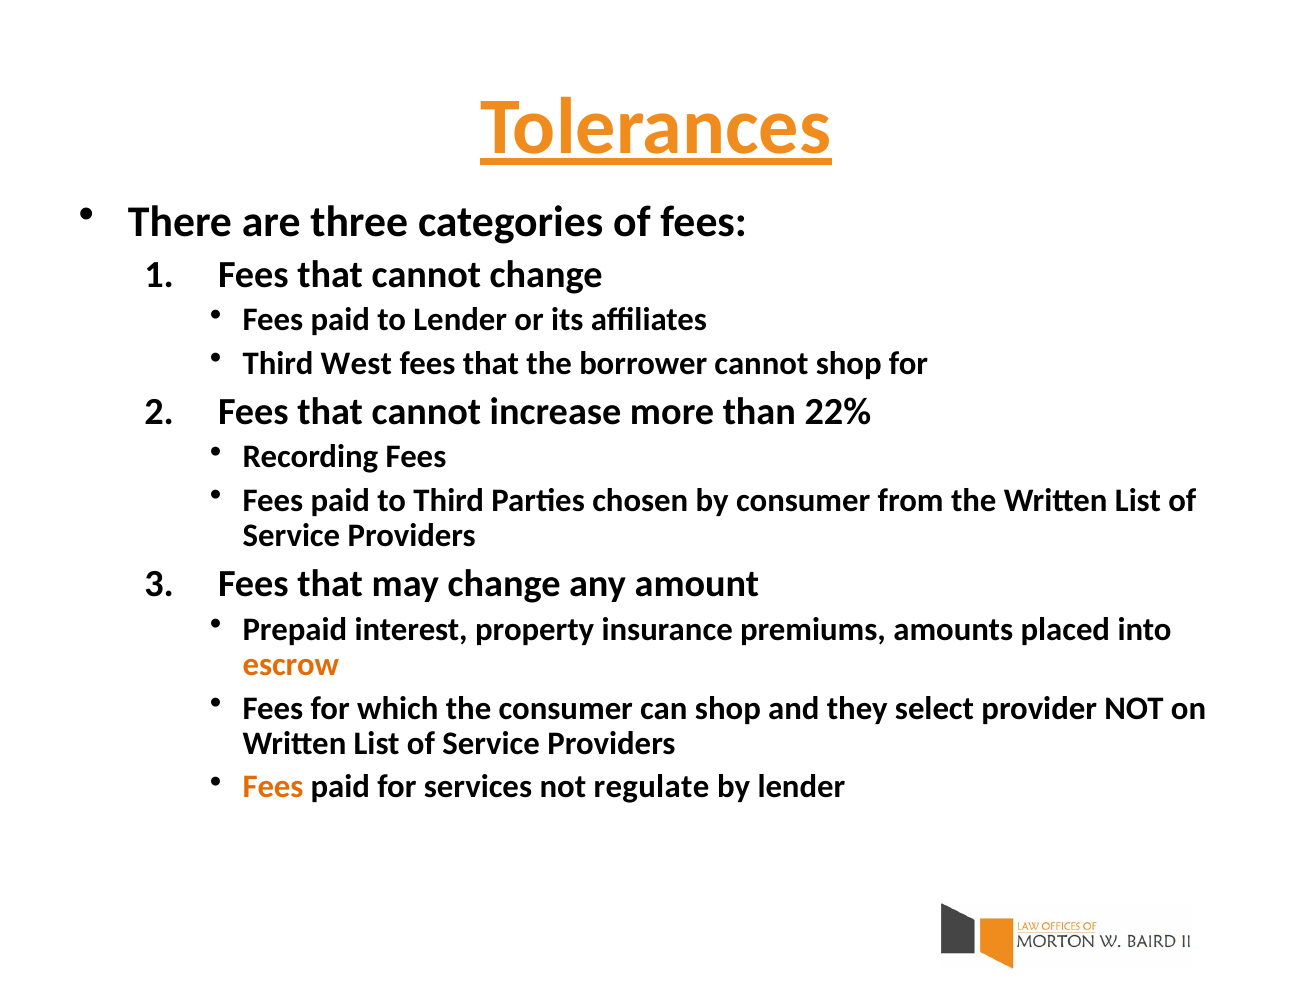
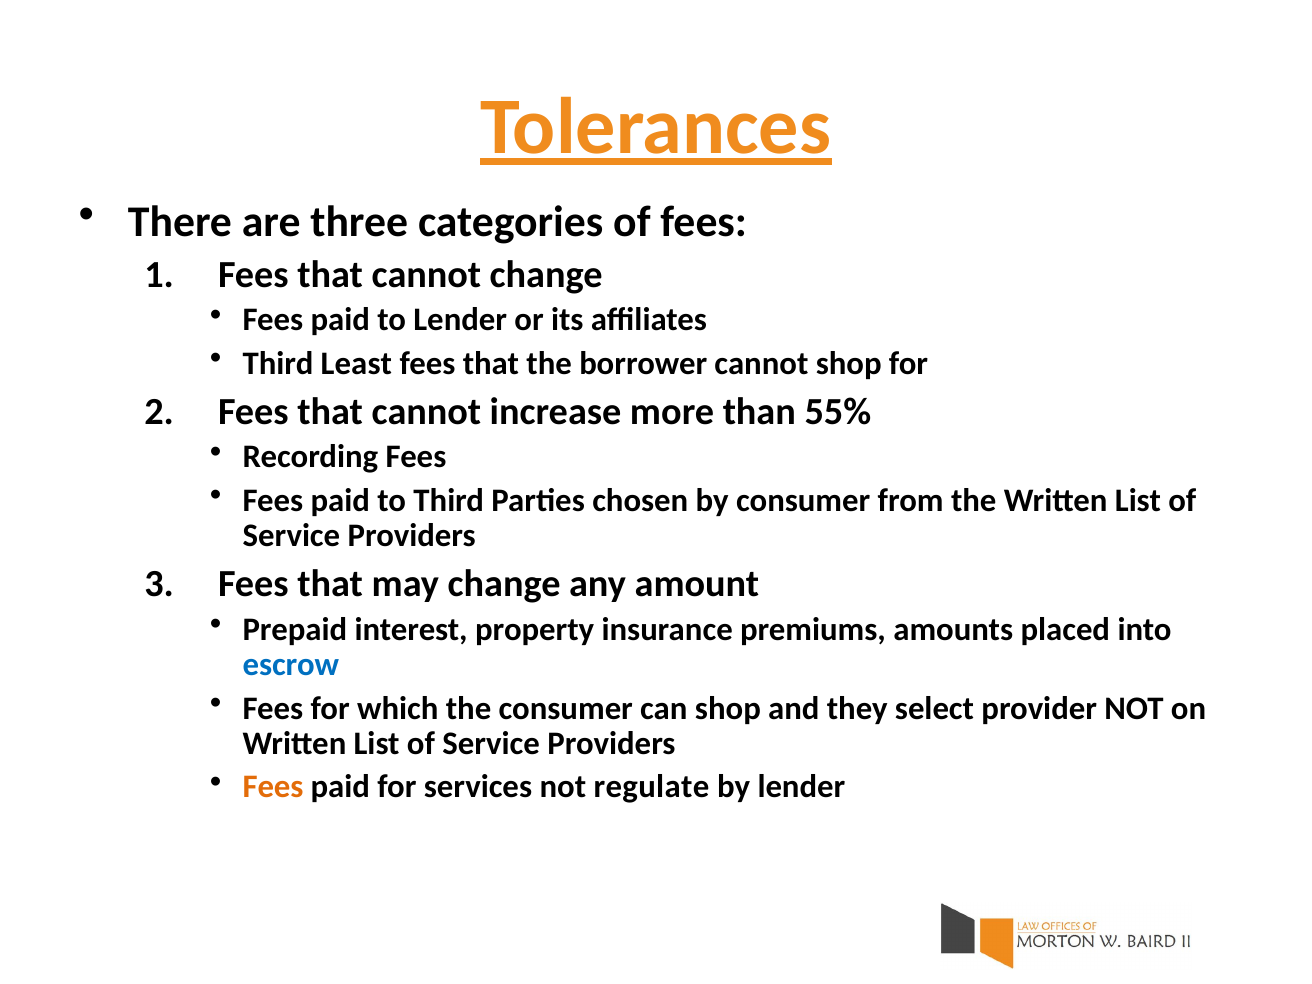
West: West -> Least
22%: 22% -> 55%
escrow colour: orange -> blue
